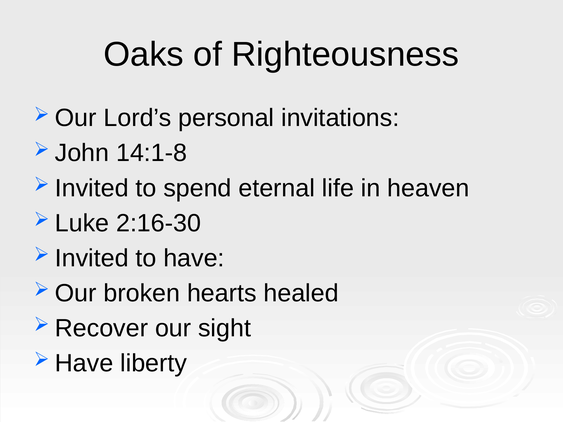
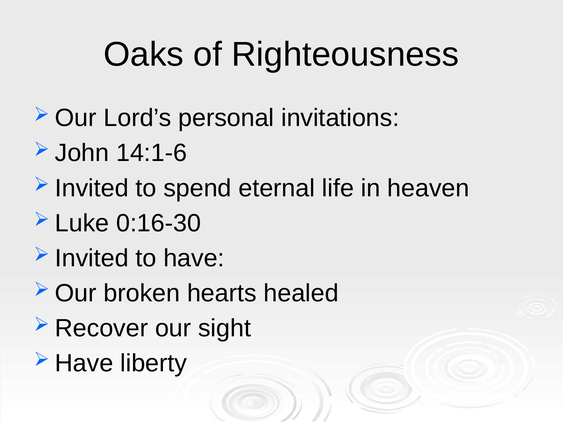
14:1-8: 14:1-8 -> 14:1-6
2:16-30: 2:16-30 -> 0:16-30
